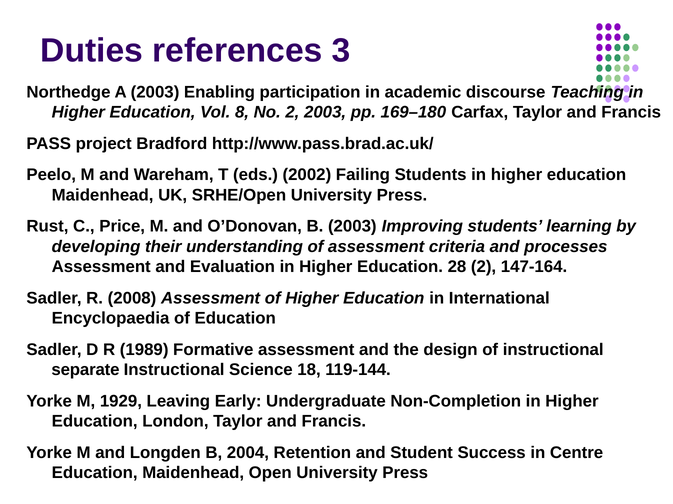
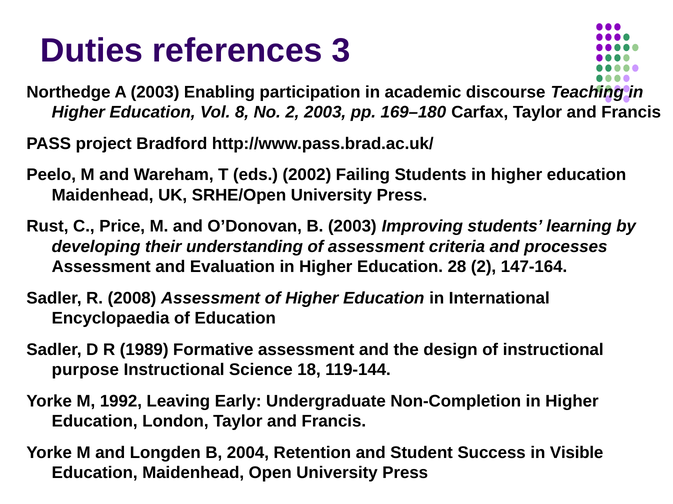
separate: separate -> purpose
1929: 1929 -> 1992
Centre: Centre -> Visible
